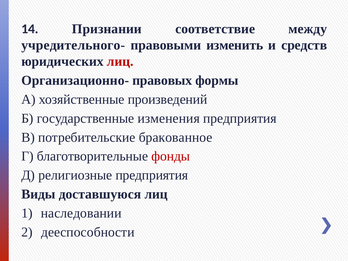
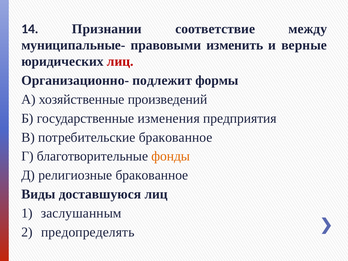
учредительного-: учредительного- -> муниципальные-
средств: средств -> верные
правовых: правовых -> подлежит
фонды colour: red -> orange
религиозные предприятия: предприятия -> бракованное
наследовании: наследовании -> заслушанным
дееспособности: дееспособности -> предопределять
